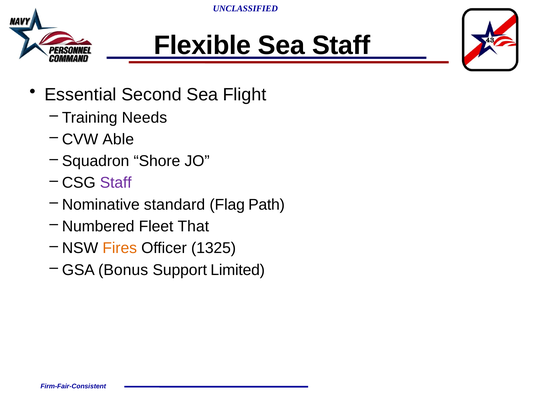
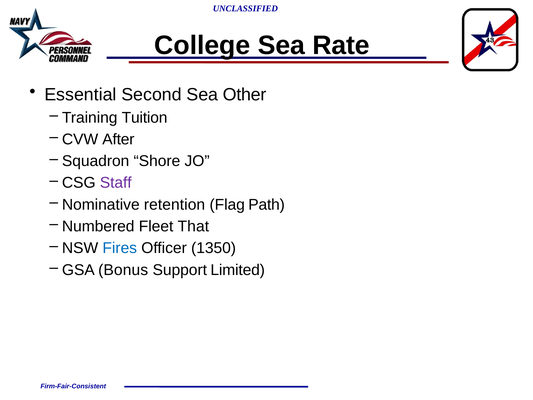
Flexible: Flexible -> College
Sea Staff: Staff -> Rate
Flight: Flight -> Other
Needs: Needs -> Tuition
Able: Able -> After
standard: standard -> retention
Fires colour: orange -> blue
1325: 1325 -> 1350
